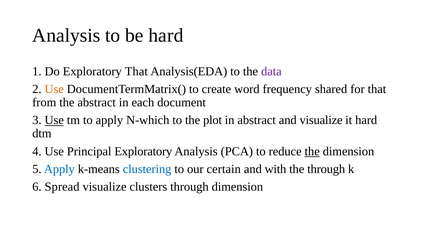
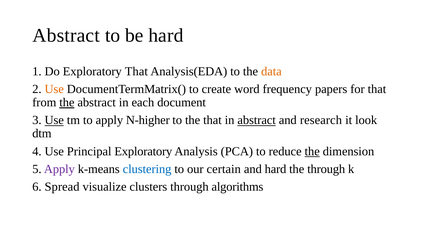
Analysis at (66, 36): Analysis -> Abstract
data colour: purple -> orange
shared: shared -> papers
the at (67, 103) underline: none -> present
N-which: N-which -> N-higher
the plot: plot -> that
abstract at (257, 121) underline: none -> present
and visualize: visualize -> research
it hard: hard -> look
Apply at (59, 169) colour: blue -> purple
and with: with -> hard
through dimension: dimension -> algorithms
